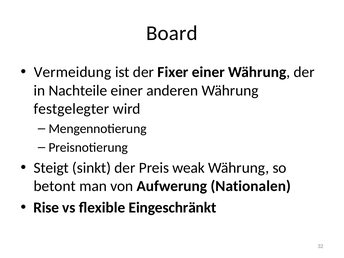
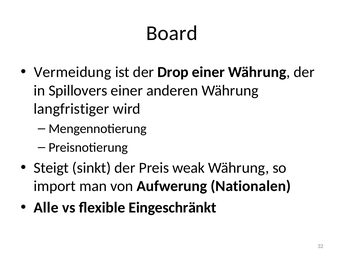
Fixer: Fixer -> Drop
Nachteile: Nachteile -> Spillovers
festgelegter: festgelegter -> langfristiger
betont: betont -> import
Rise: Rise -> Alle
